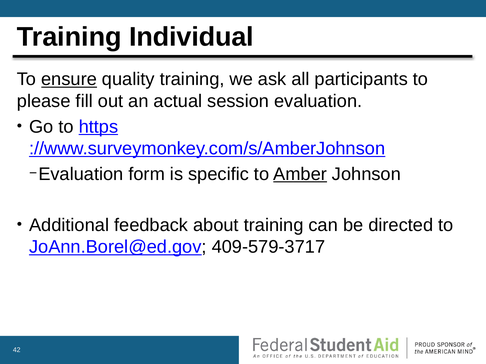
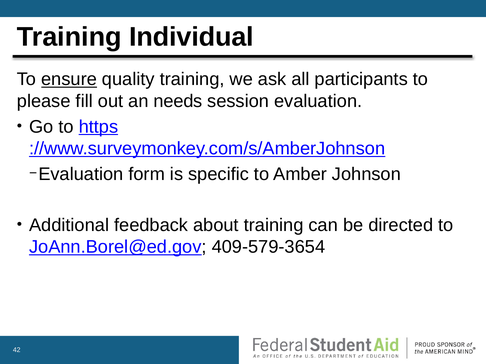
actual: actual -> needs
Amber underline: present -> none
409-579-3717: 409-579-3717 -> 409-579-3654
